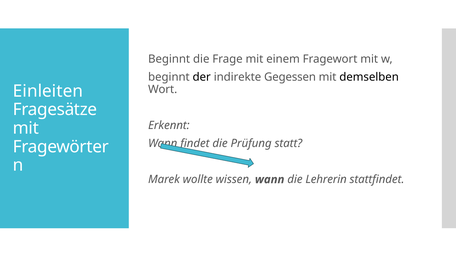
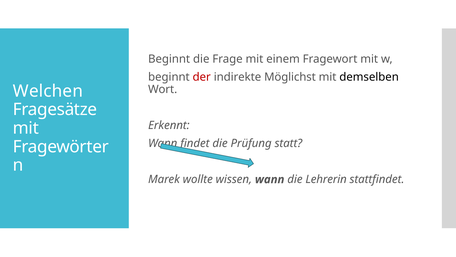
der colour: black -> red
Gegessen: Gegessen -> Möglichst
Einleiten: Einleiten -> Welchen
